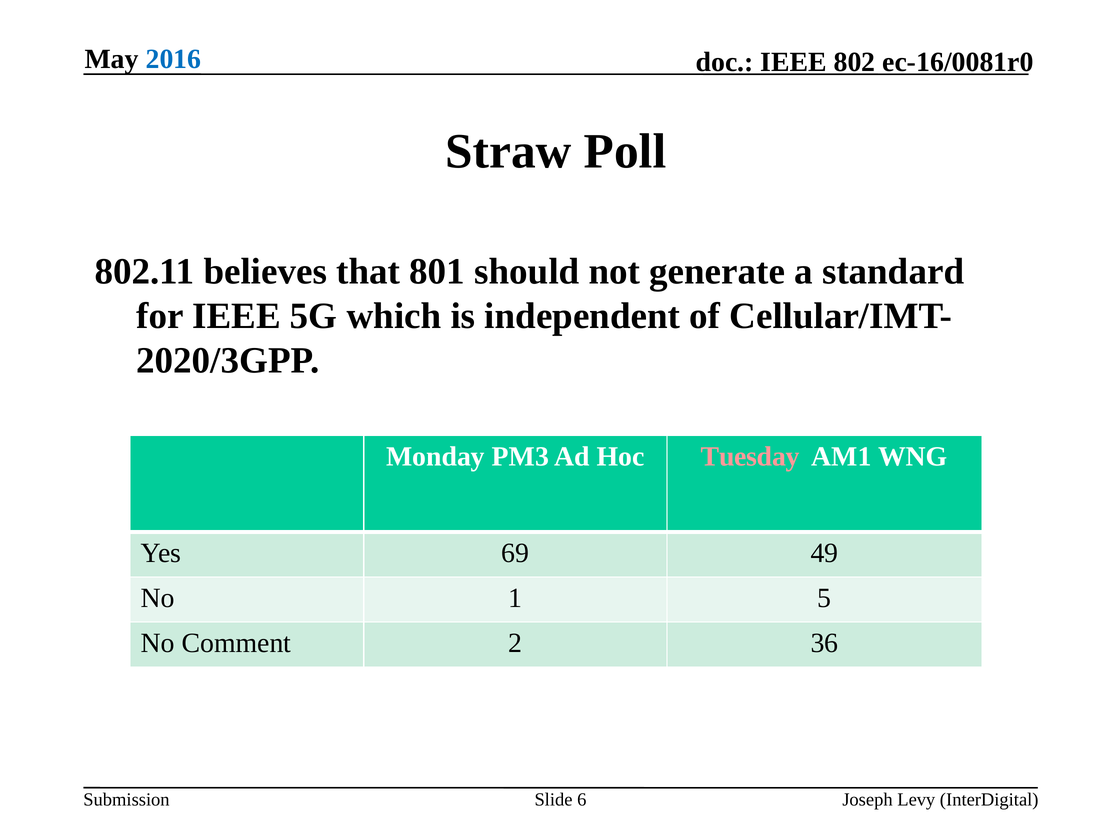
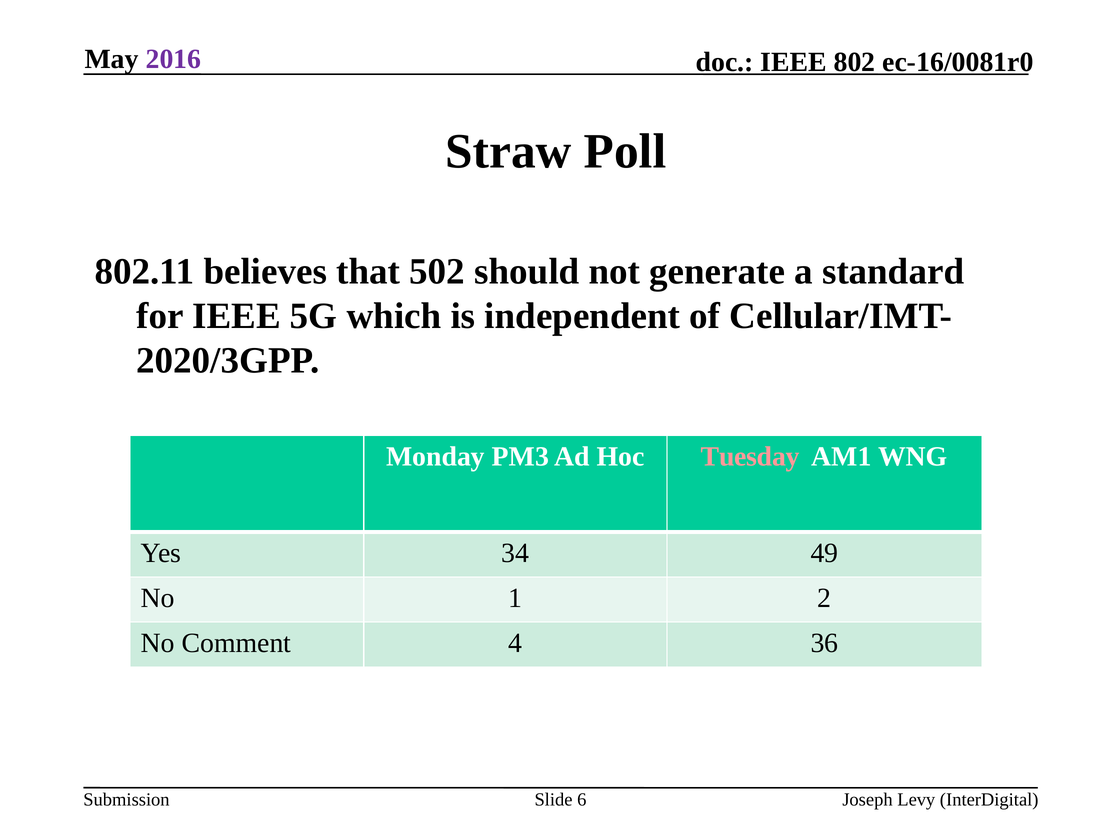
2016 colour: blue -> purple
801: 801 -> 502
69: 69 -> 34
5: 5 -> 2
2: 2 -> 4
